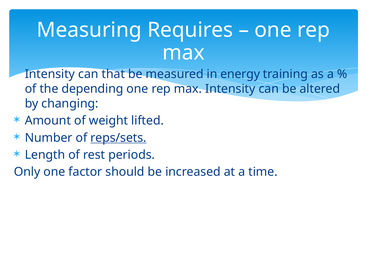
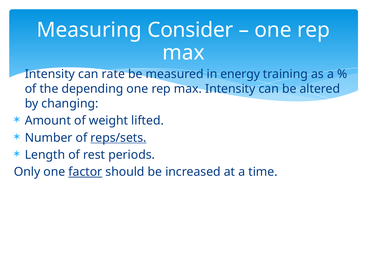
Requires: Requires -> Consider
that: that -> rate
factor underline: none -> present
